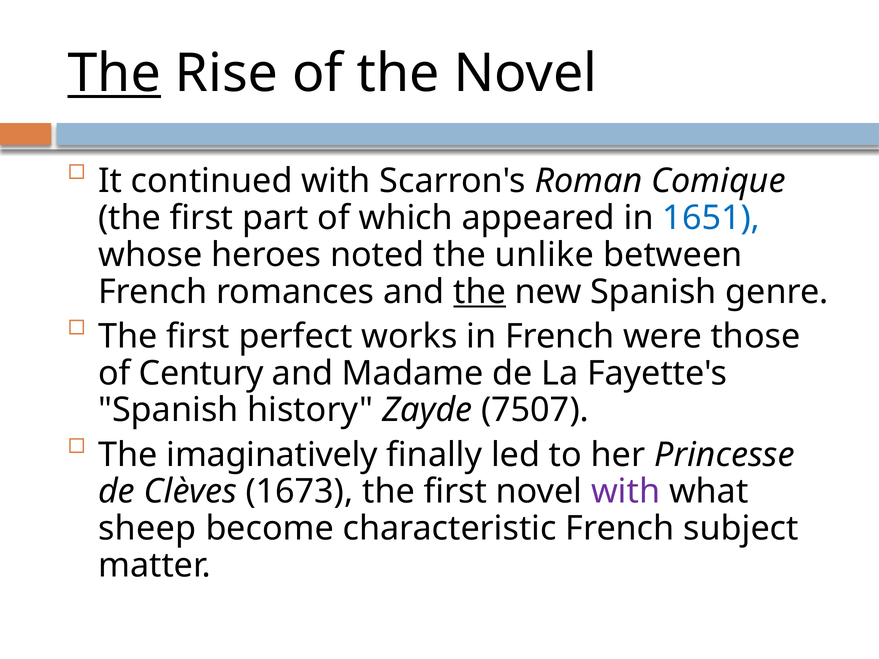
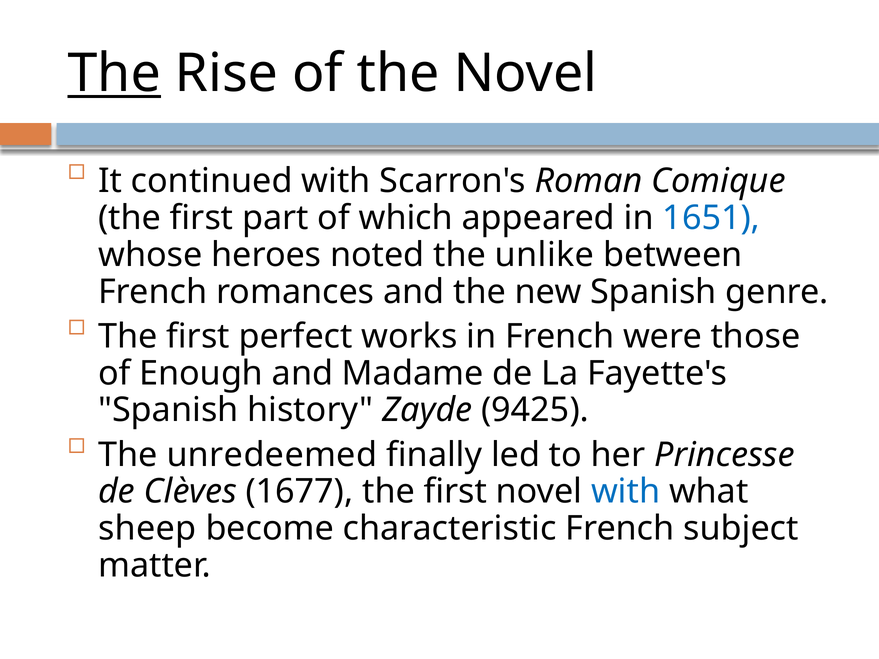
the at (480, 292) underline: present -> none
Century: Century -> Enough
7507: 7507 -> 9425
imaginatively: imaginatively -> unredeemed
1673: 1673 -> 1677
with at (626, 492) colour: purple -> blue
